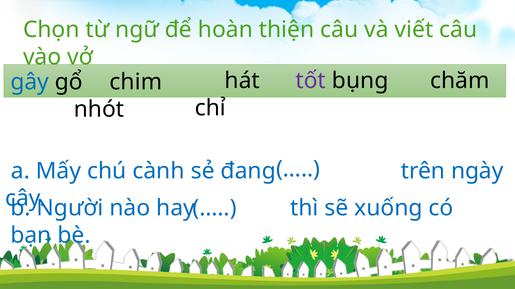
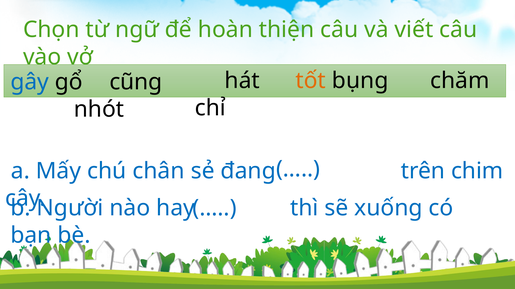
tốt colour: purple -> orange
chim: chim -> cũng
cành: cành -> chân
ngày: ngày -> chim
